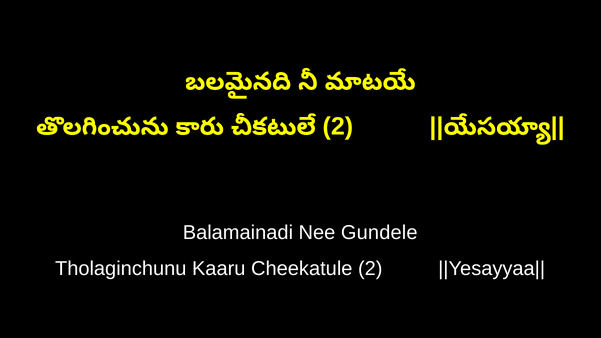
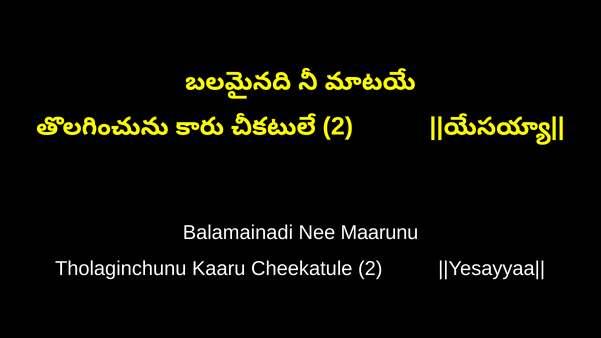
Gundele: Gundele -> Maarunu
